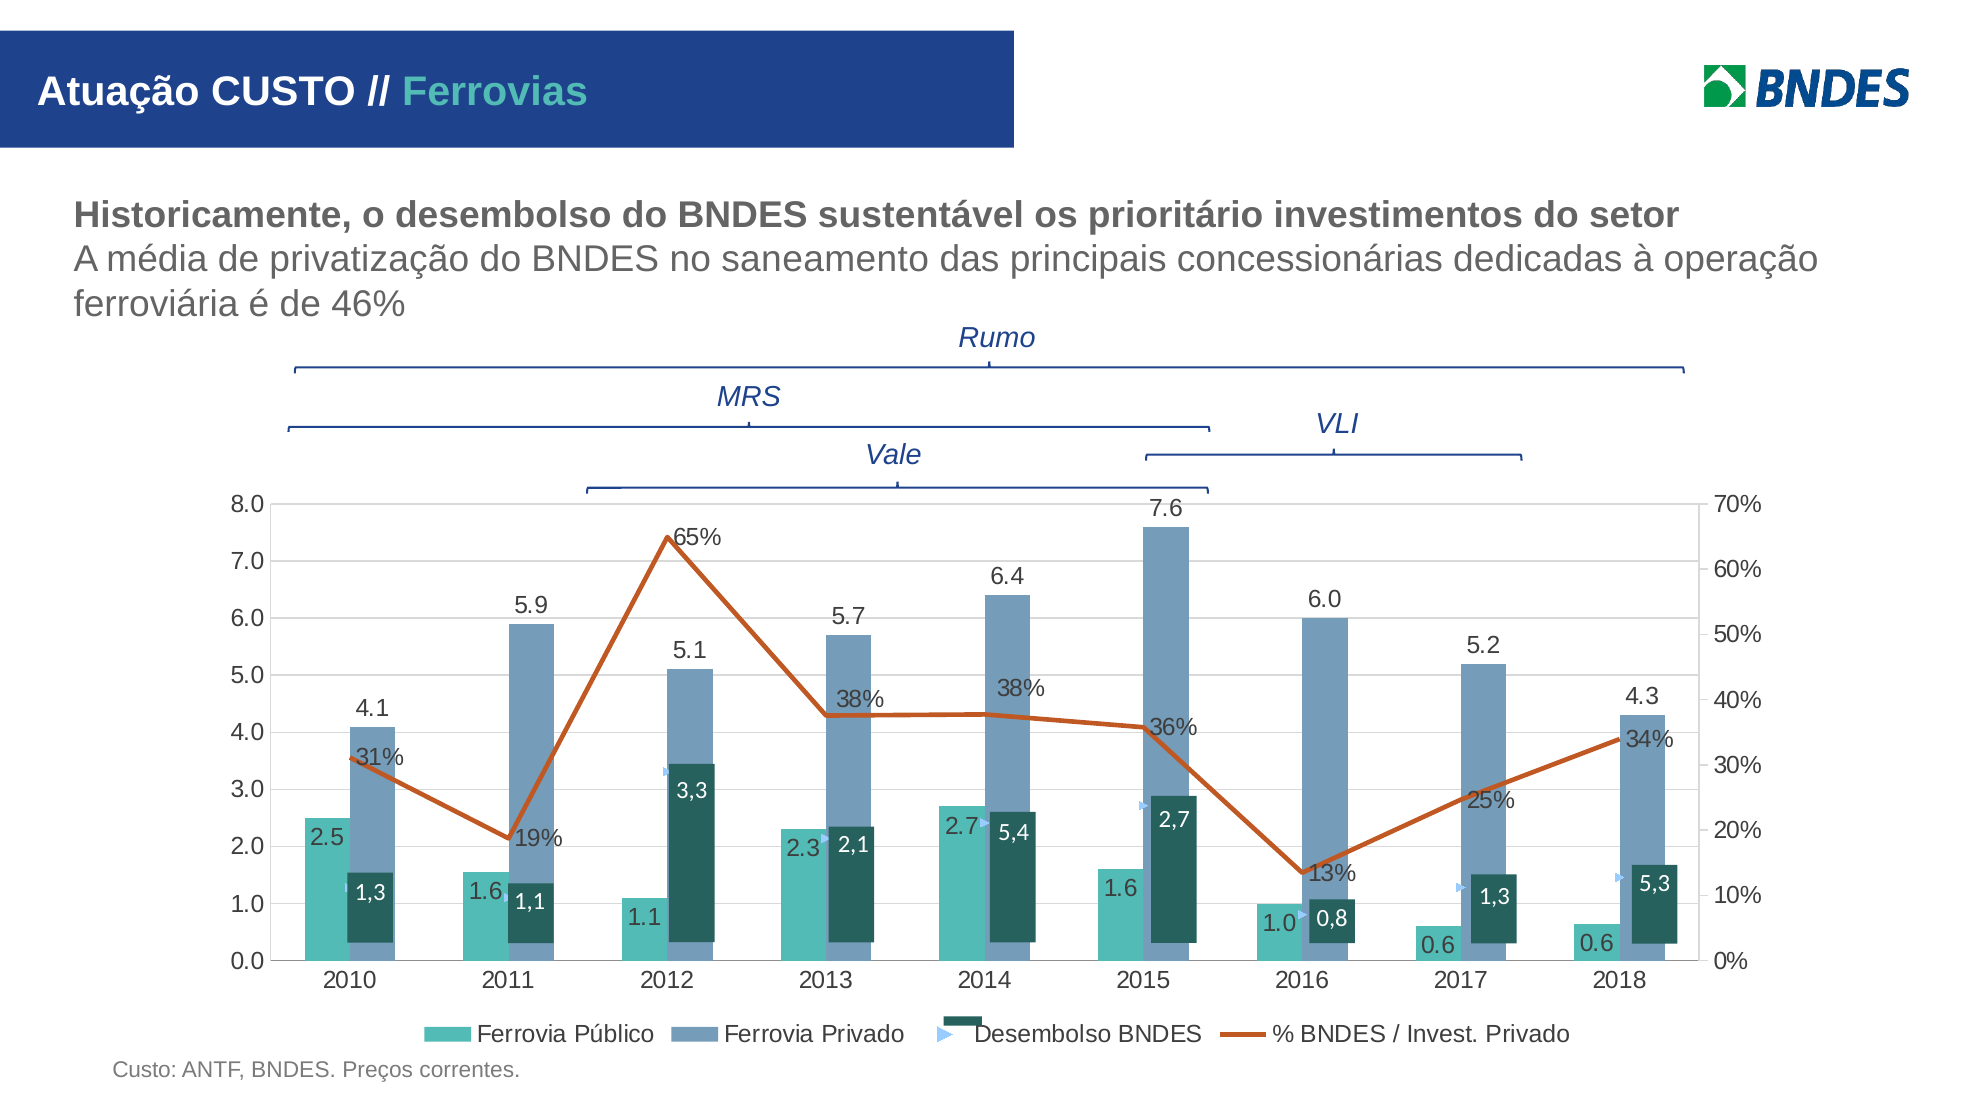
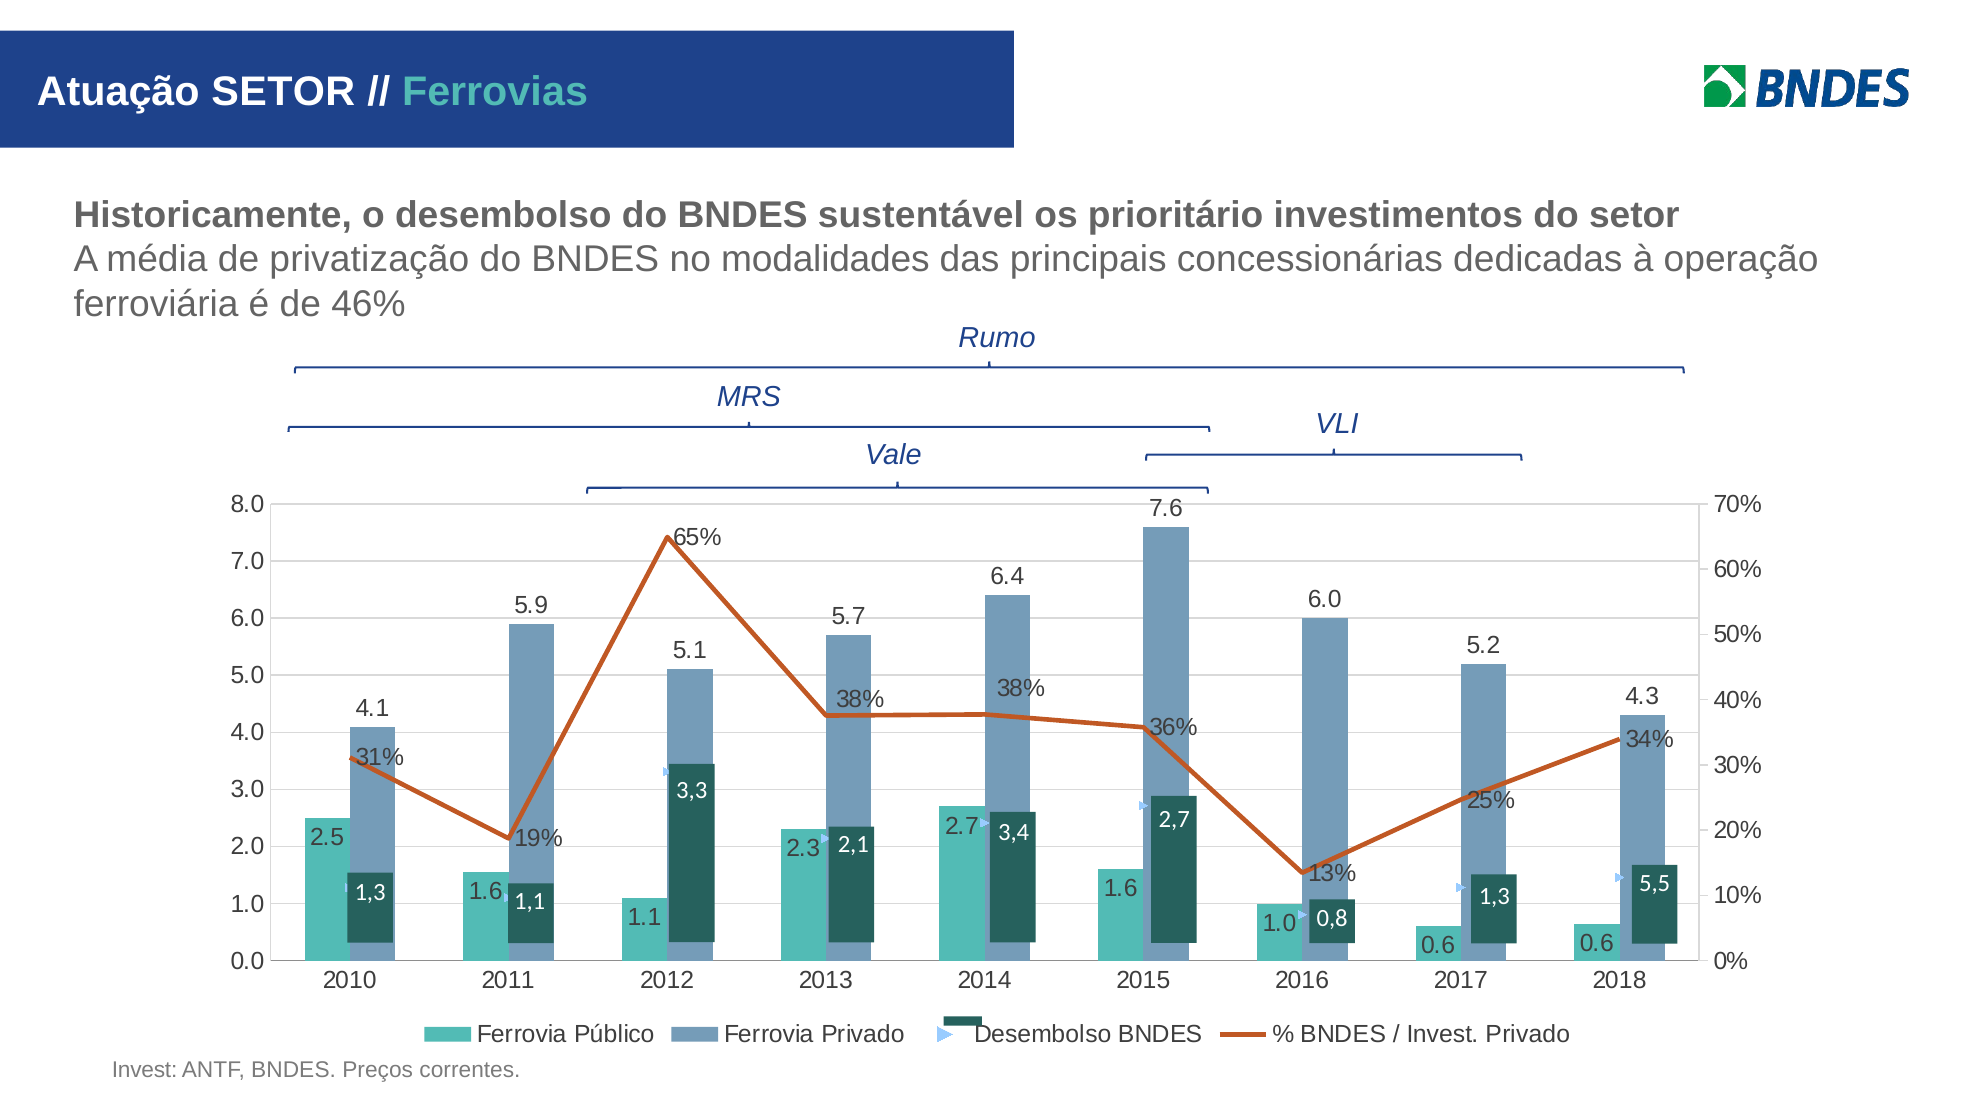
Atuação CUSTO: CUSTO -> SETOR
saneamento: saneamento -> modalidades
5,4: 5,4 -> 3,4
5,3: 5,3 -> 5,5
Custo at (145, 1069): Custo -> Invest
